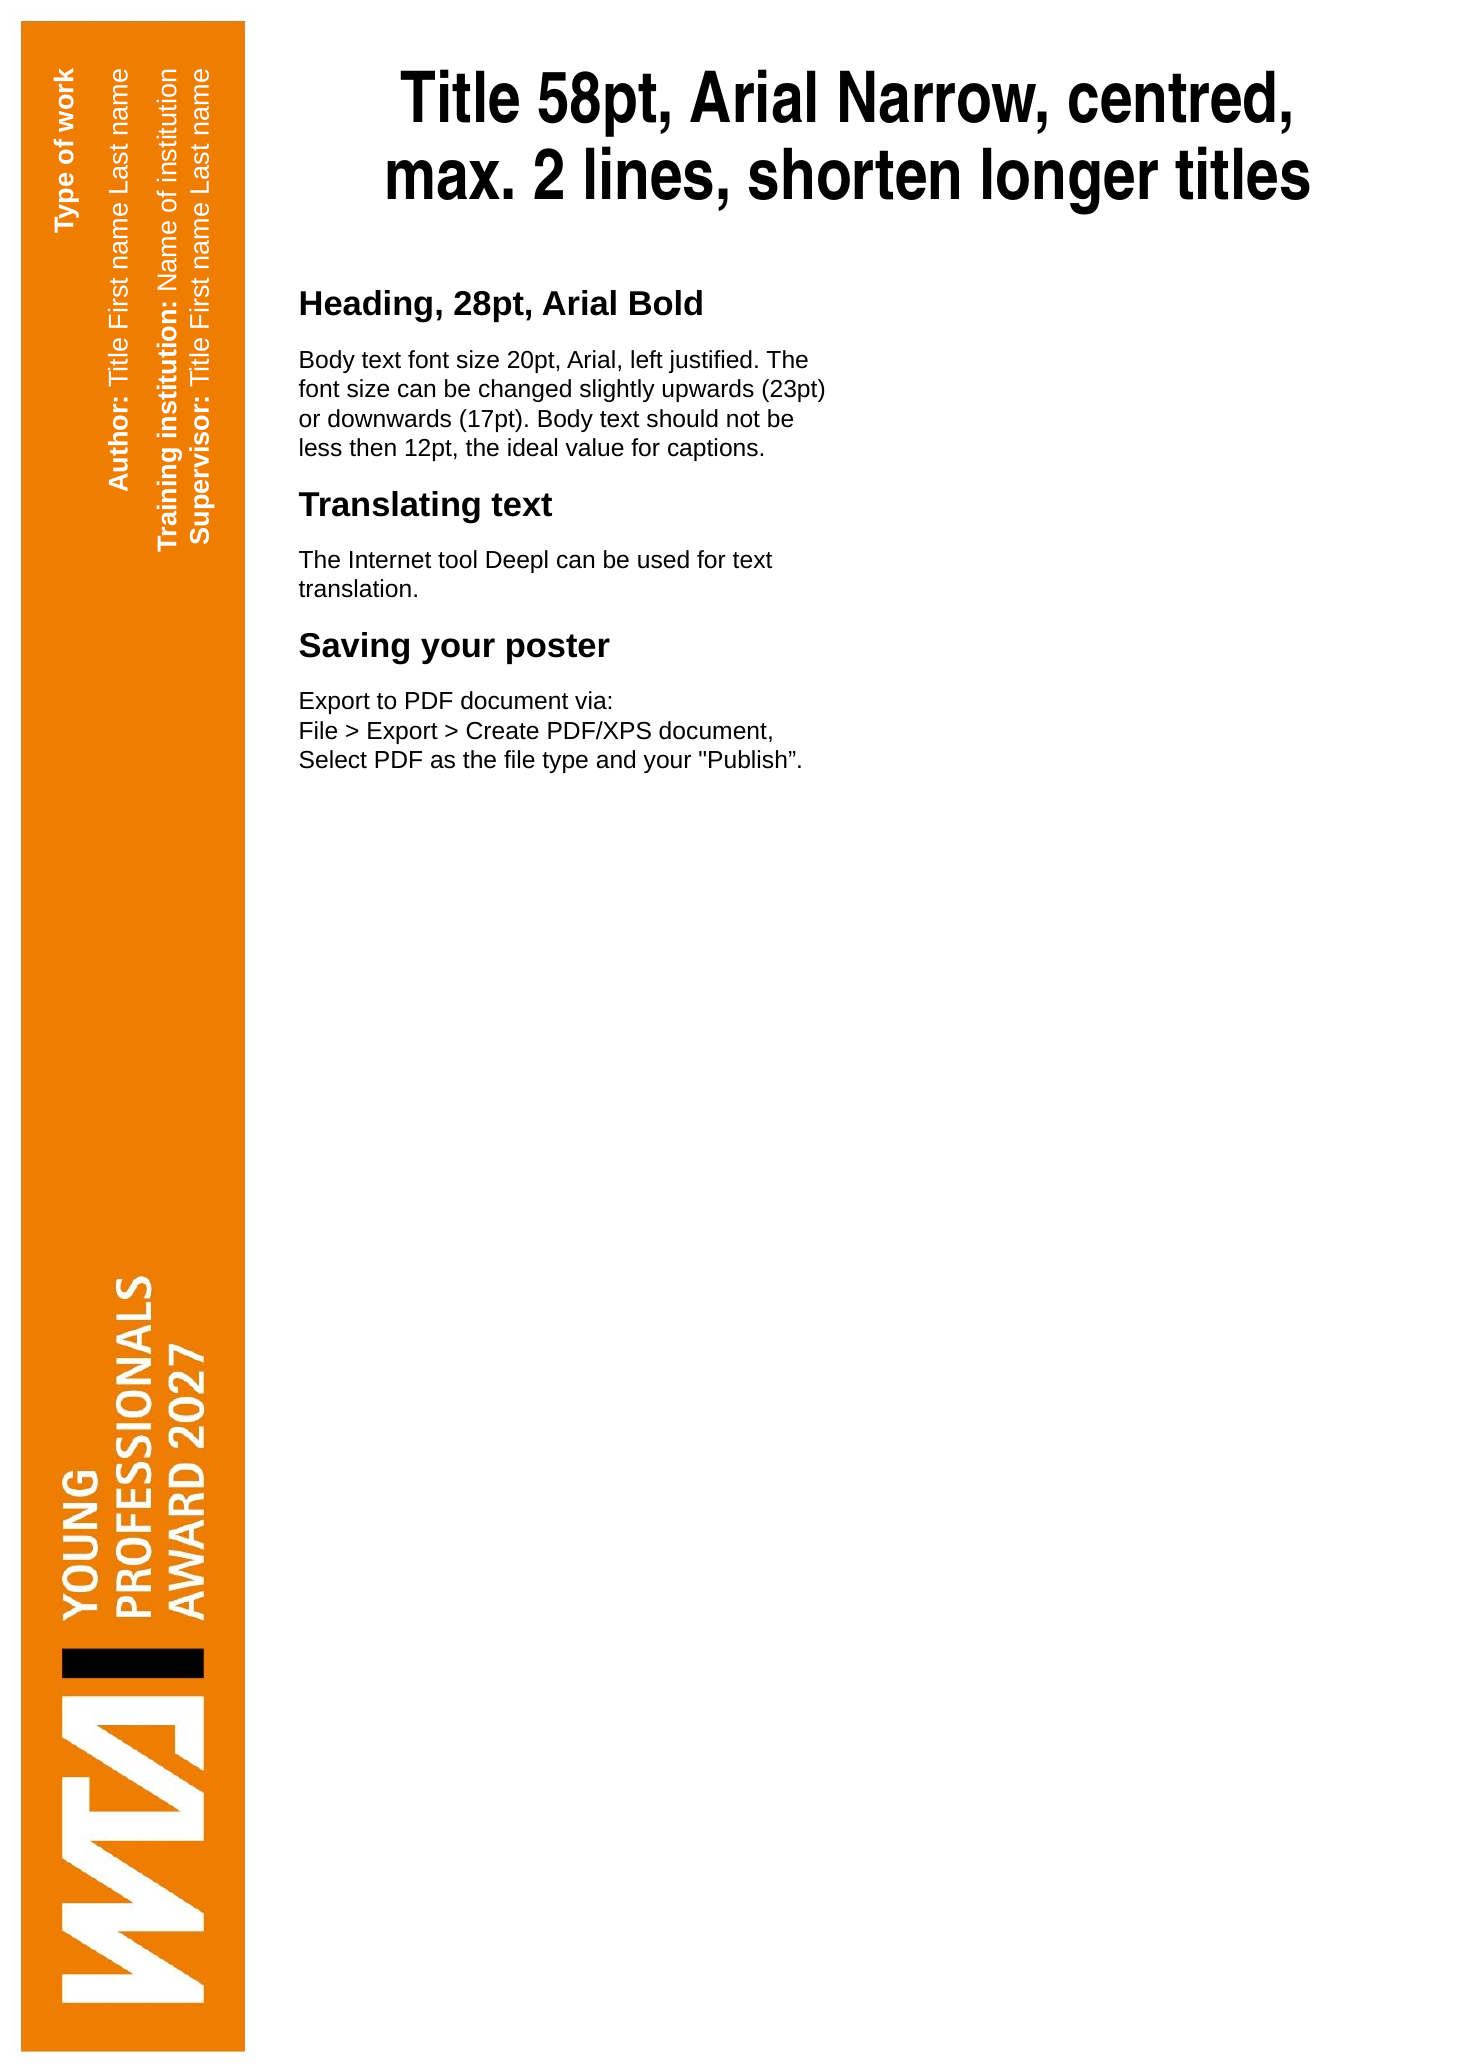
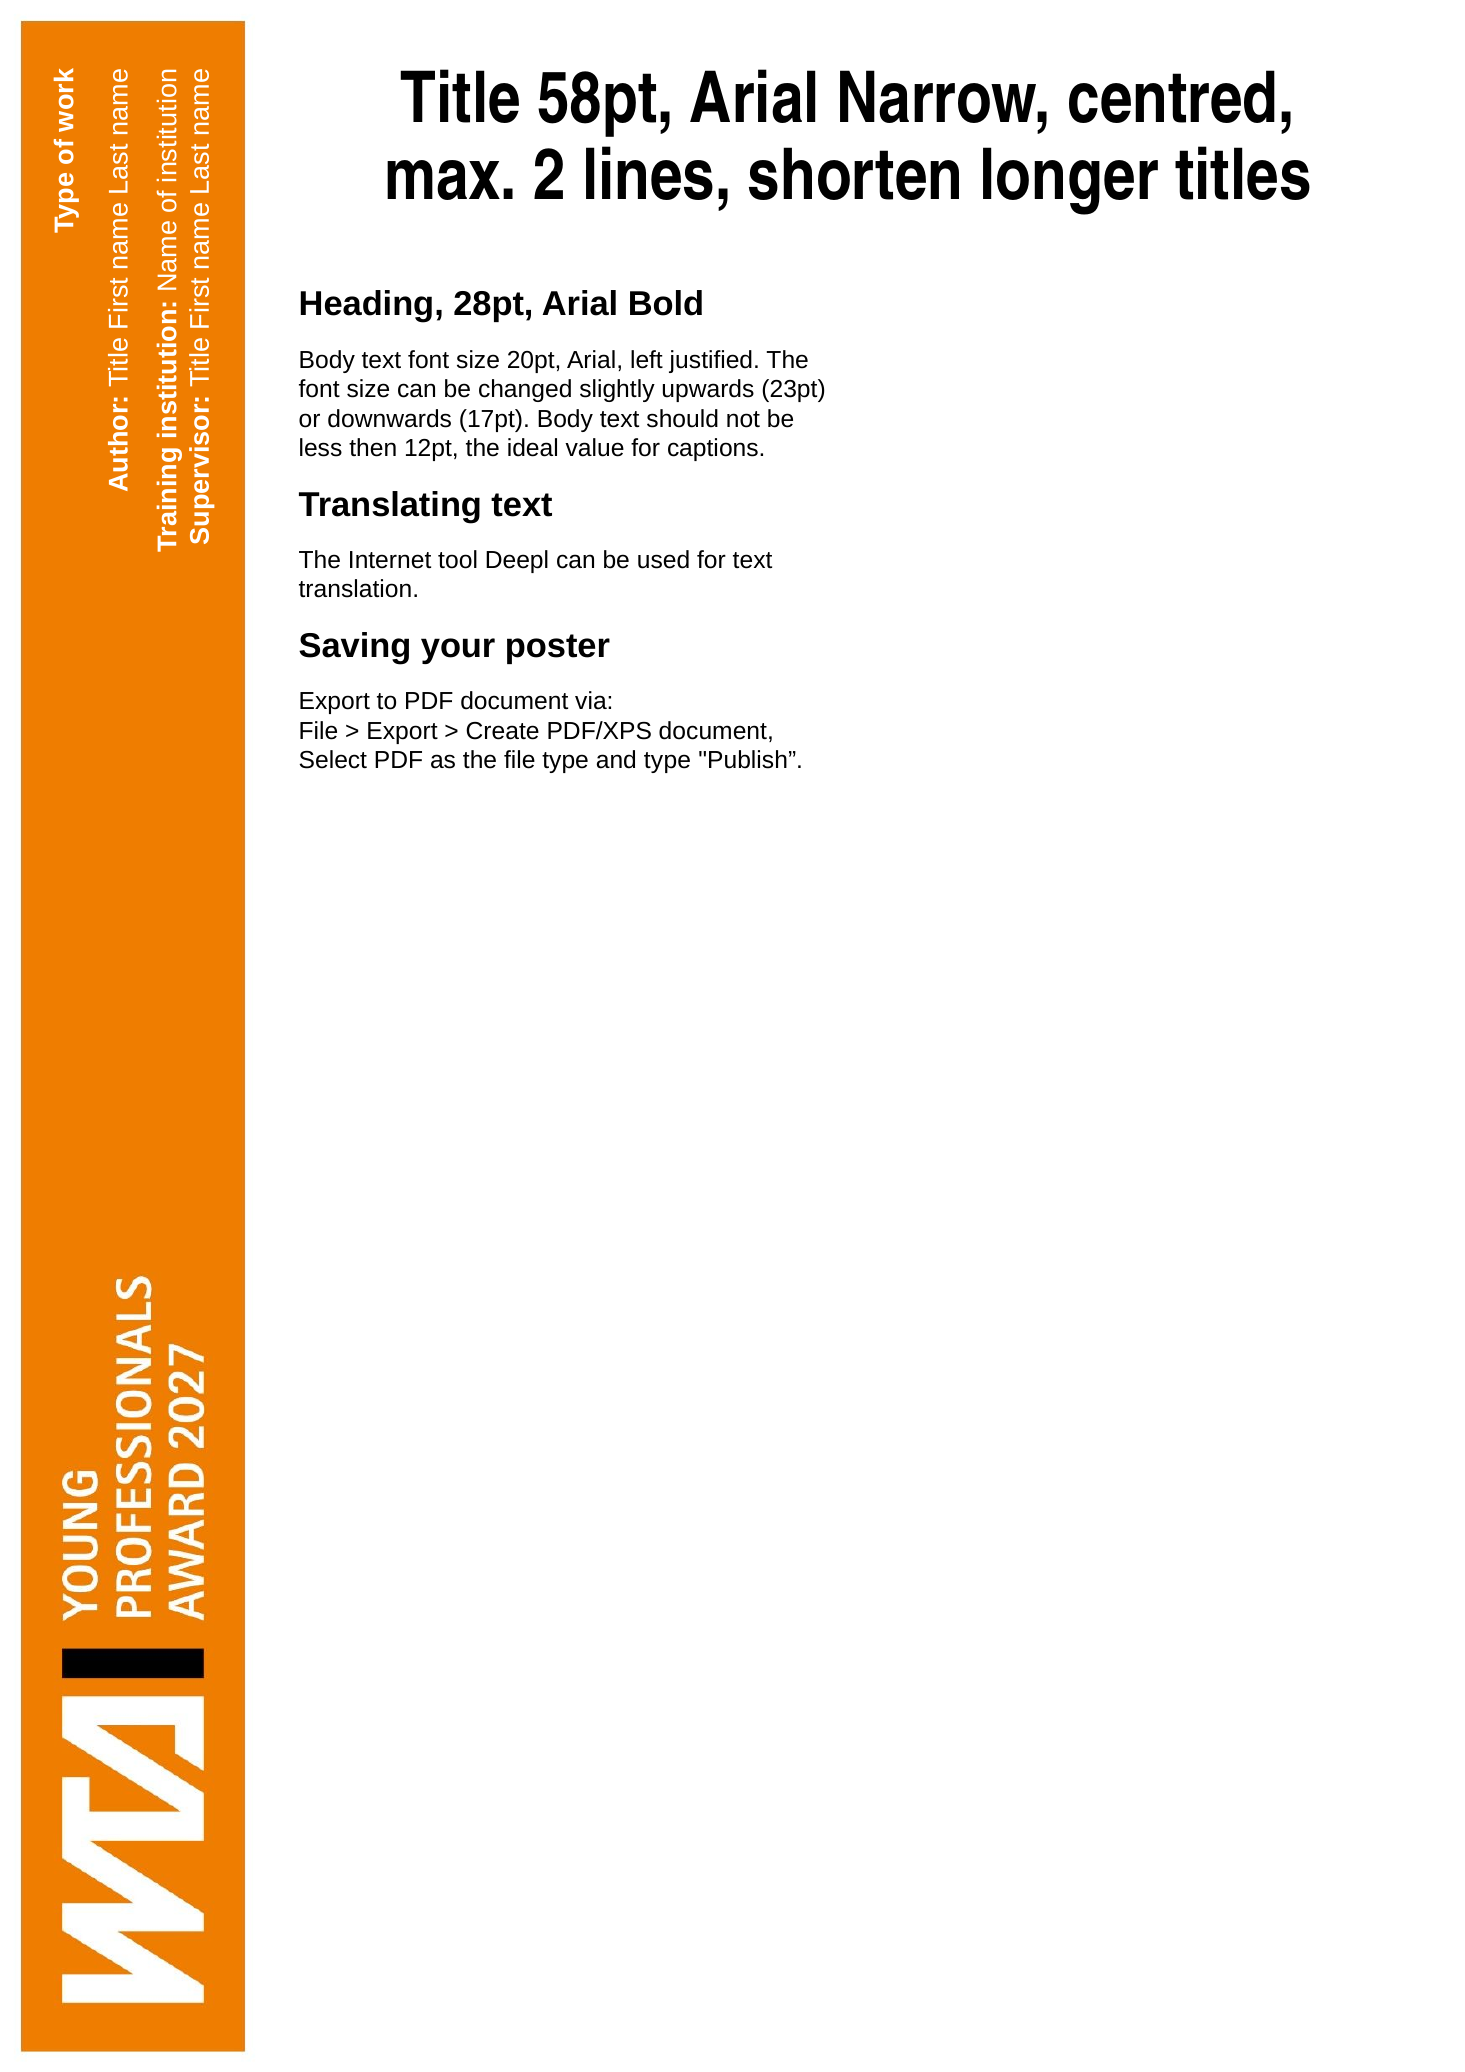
and your: your -> type
